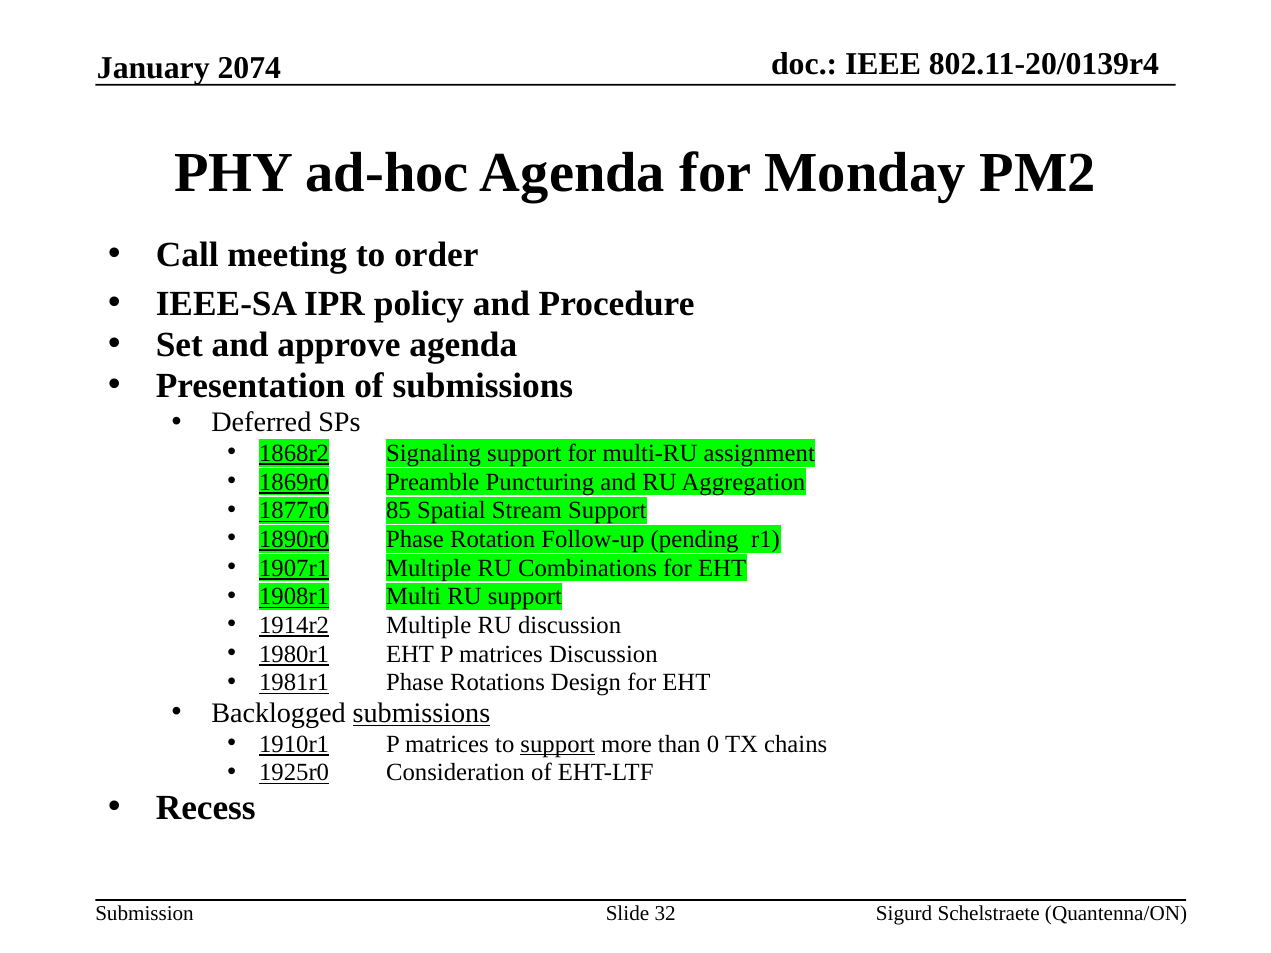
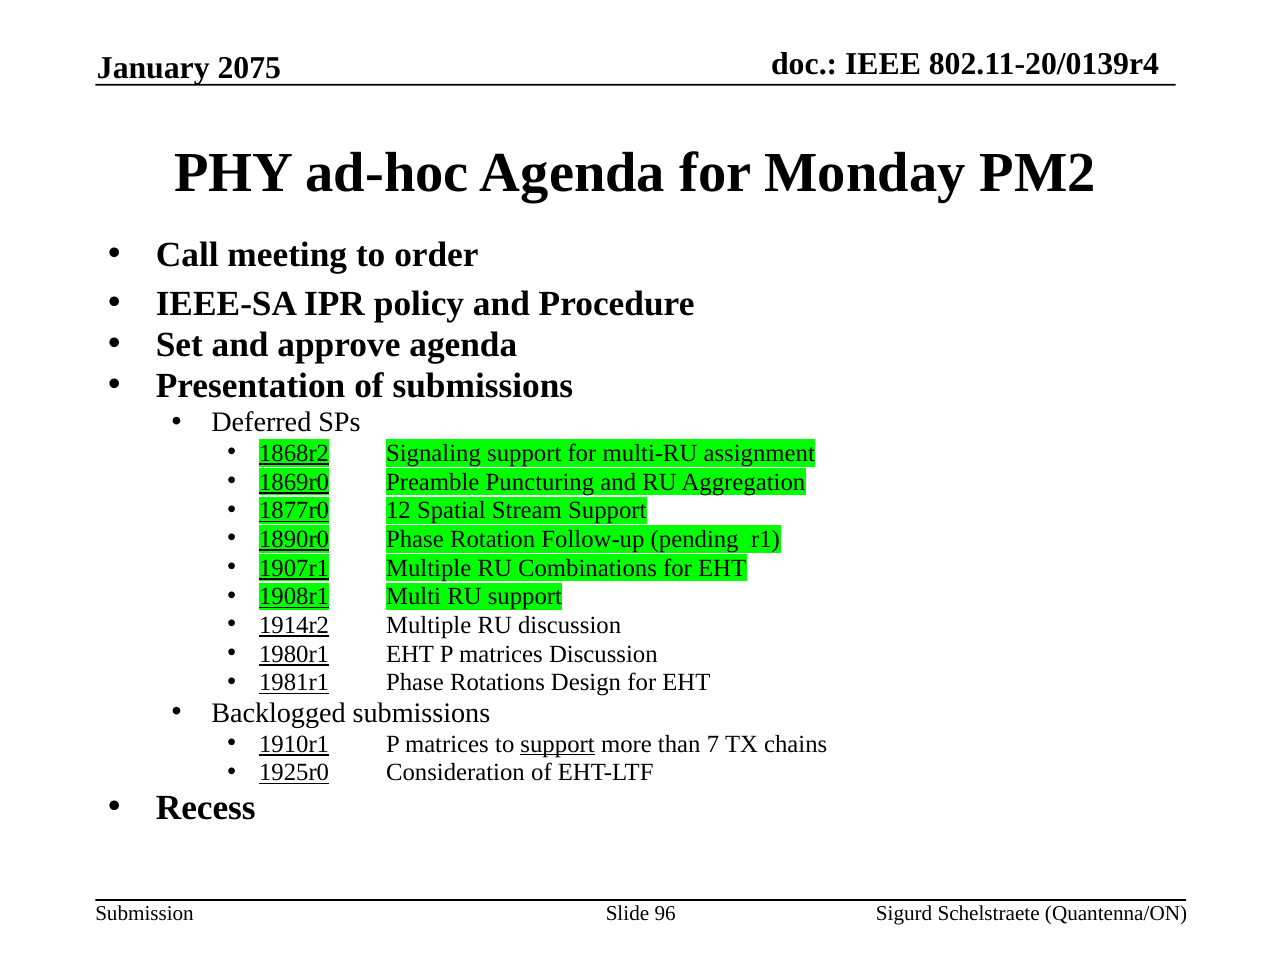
2074: 2074 -> 2075
85: 85 -> 12
submissions at (421, 714) underline: present -> none
0: 0 -> 7
32: 32 -> 96
